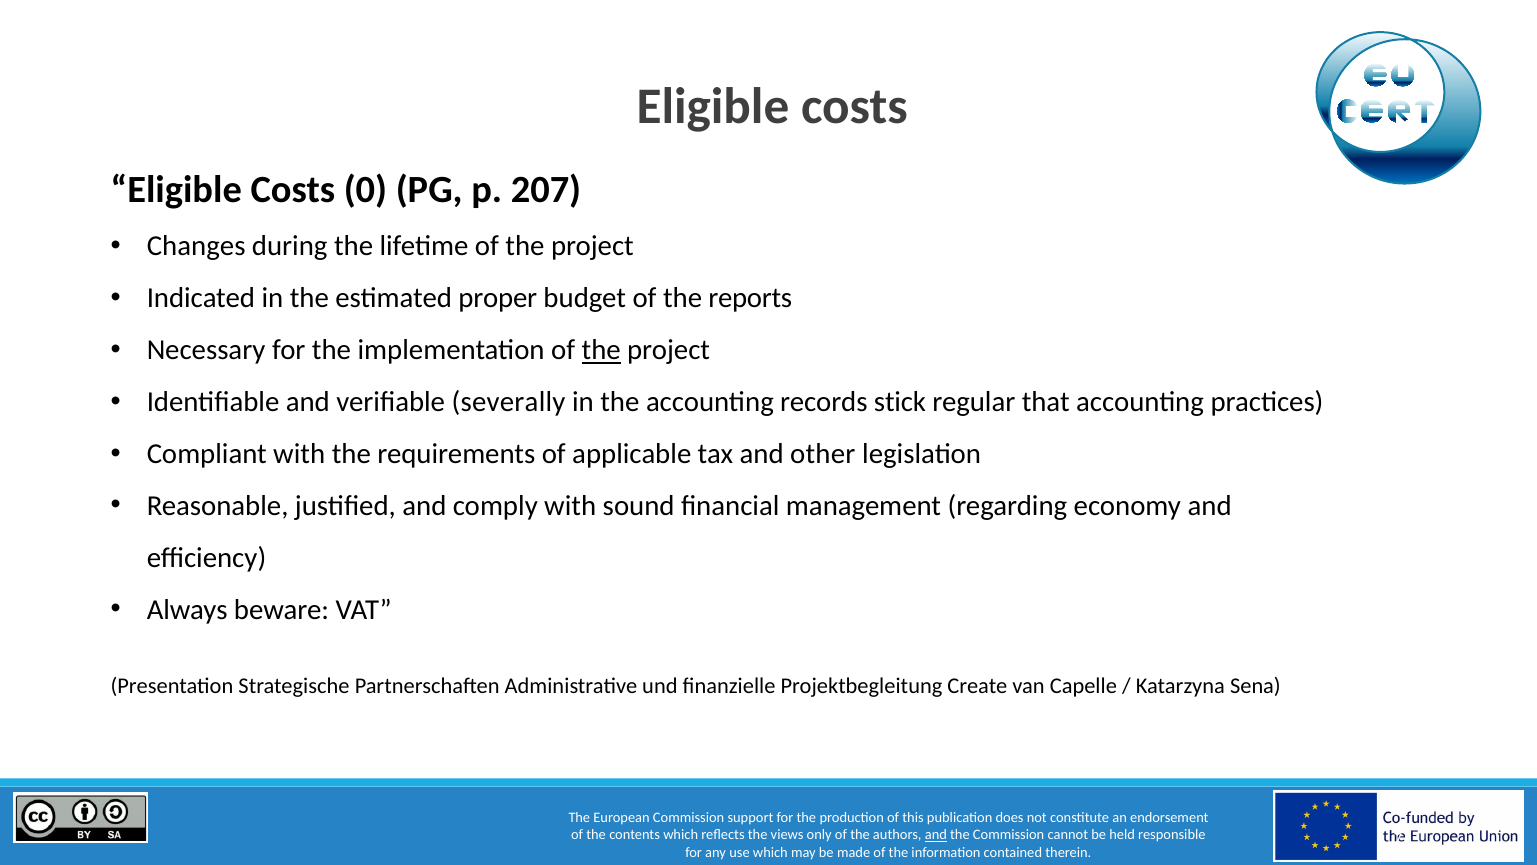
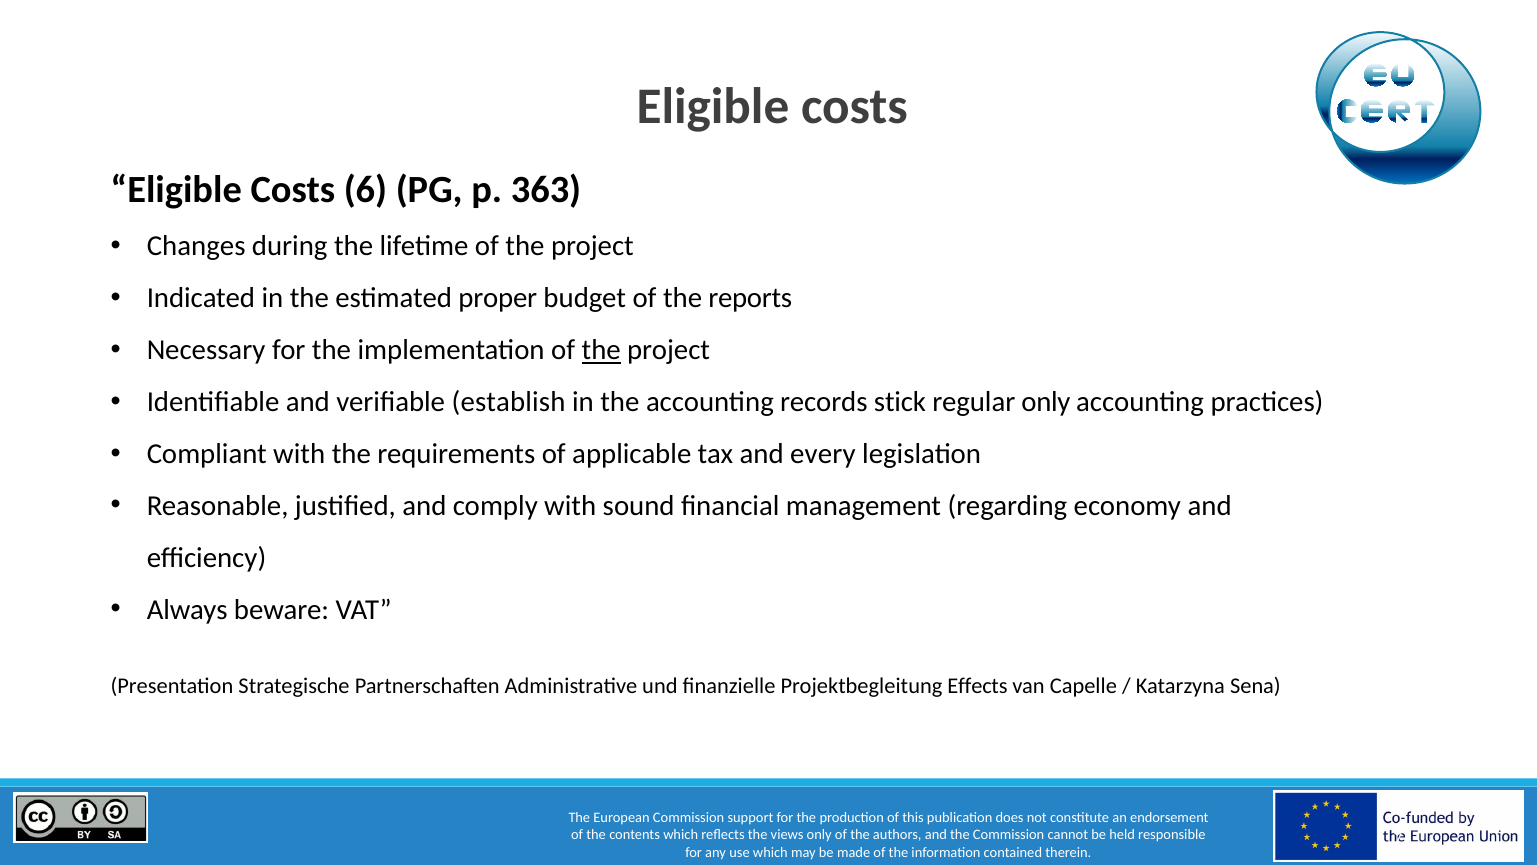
0: 0 -> 6
207: 207 -> 363
severally: severally -> establish
regular that: that -> only
other: other -> every
Create: Create -> Effects
and at (936, 835) underline: present -> none
